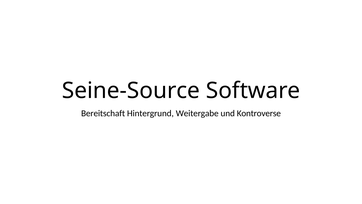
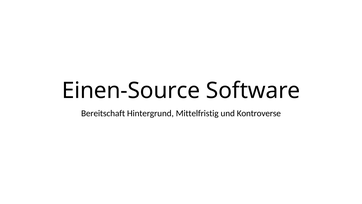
Seine-Source: Seine-Source -> Einen-Source
Weitergabe: Weitergabe -> Mittelfristig
